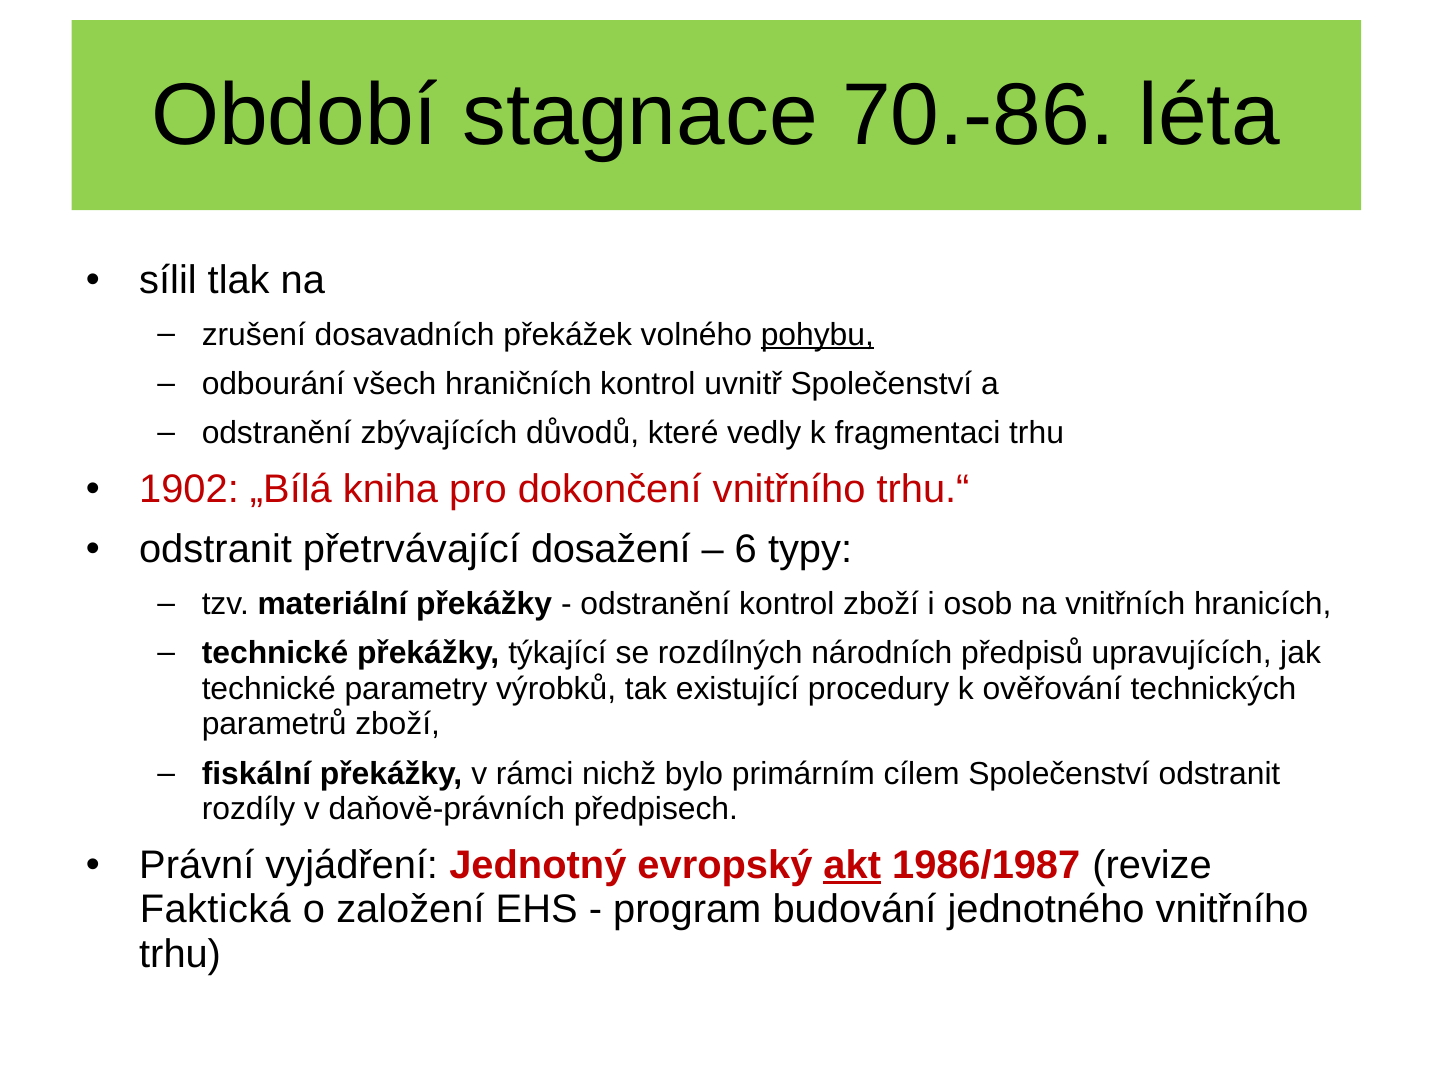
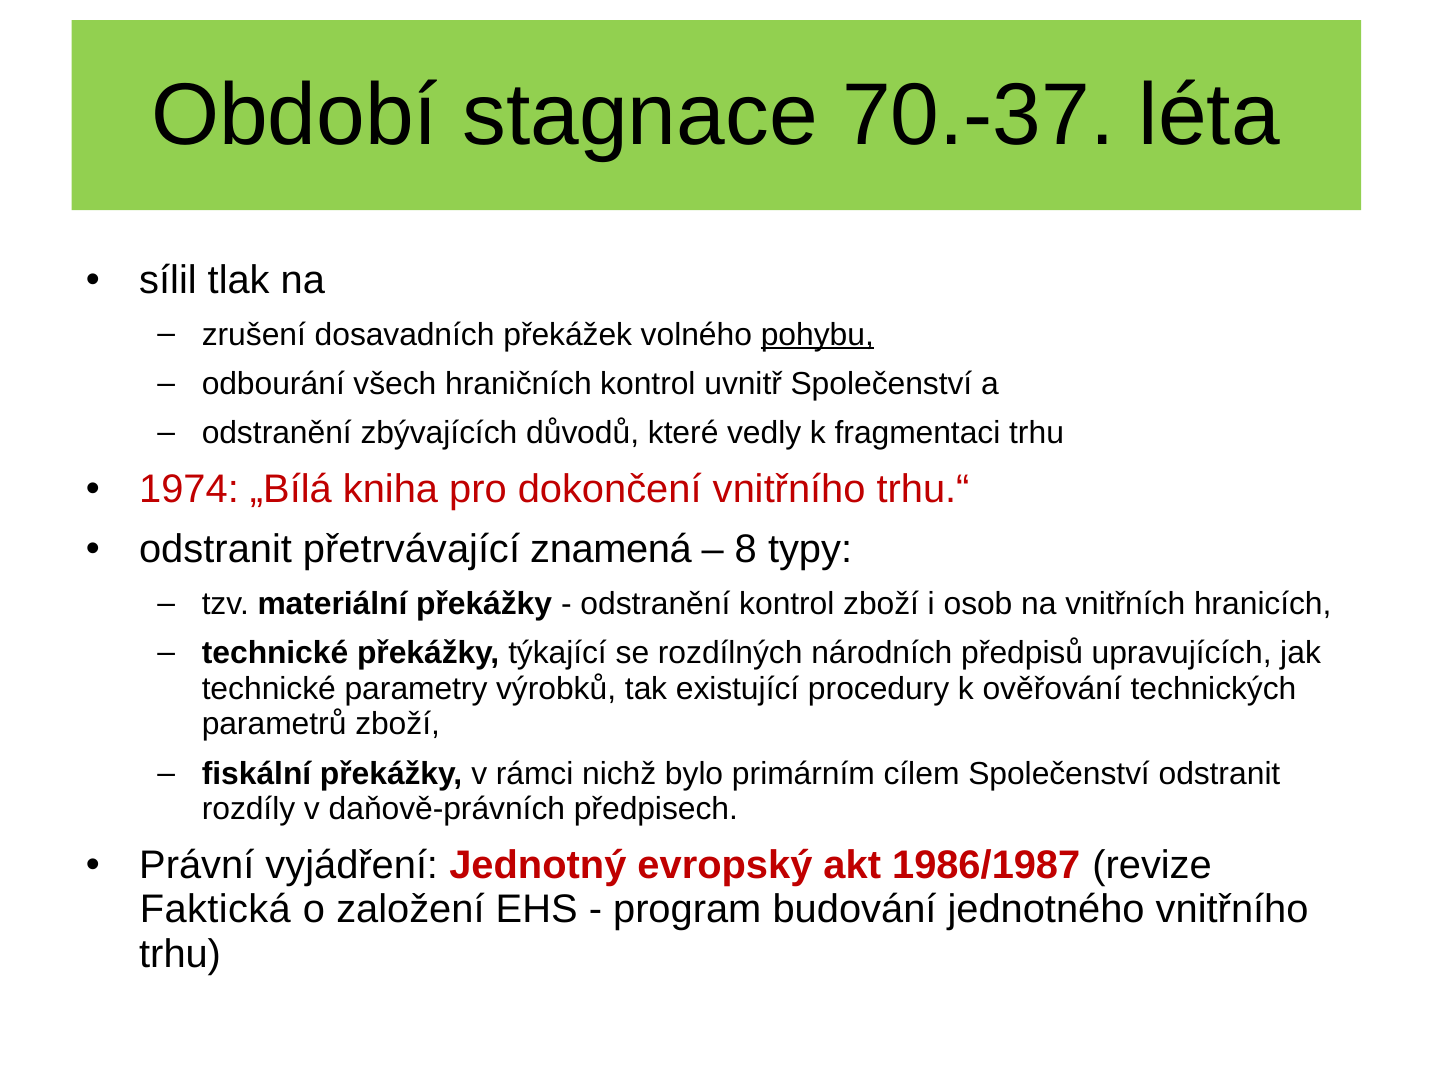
70.-86: 70.-86 -> 70.-37
1902: 1902 -> 1974
dosažení: dosažení -> znamená
6: 6 -> 8
akt underline: present -> none
